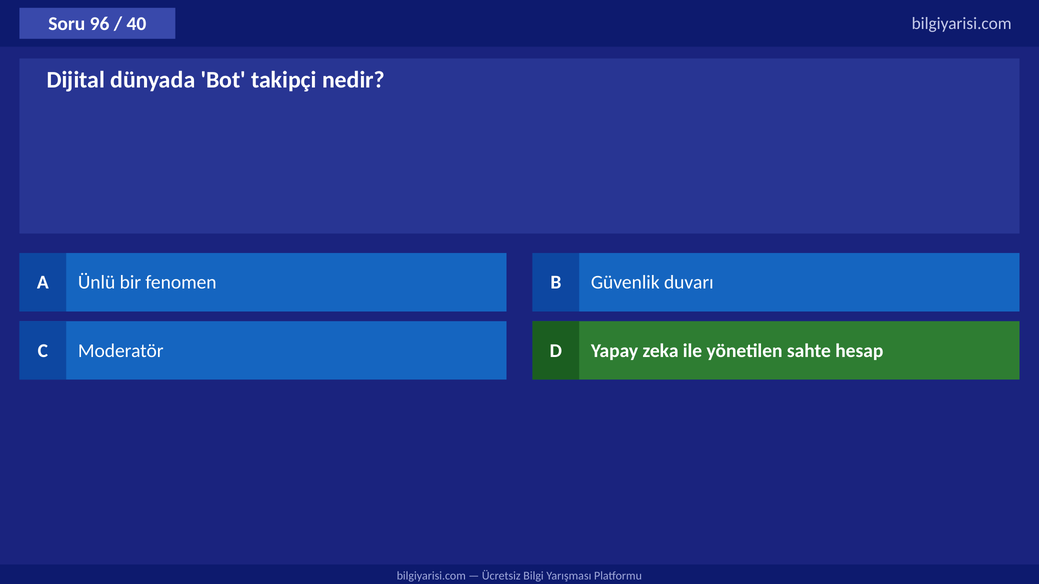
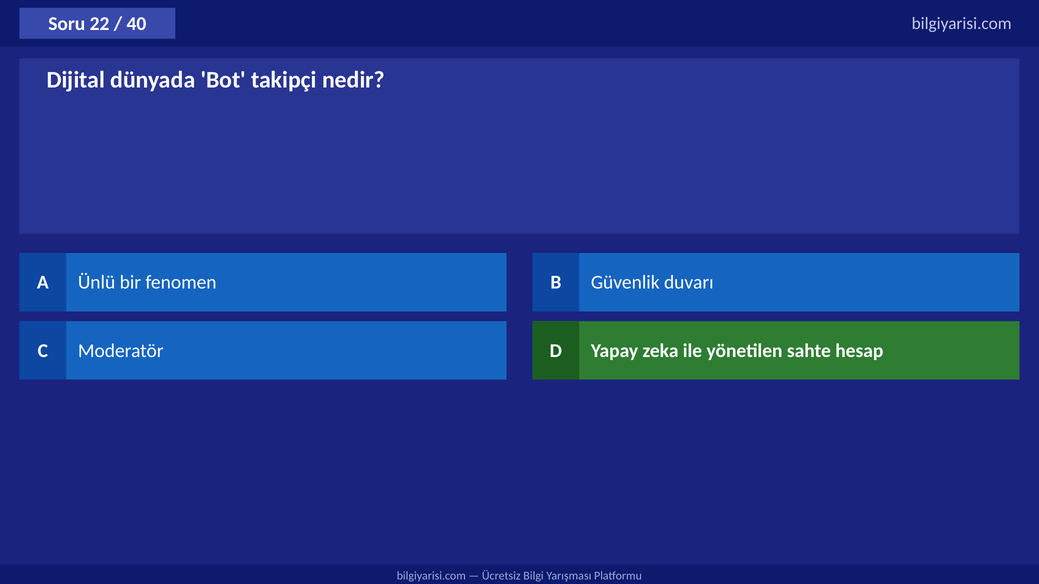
96: 96 -> 22
